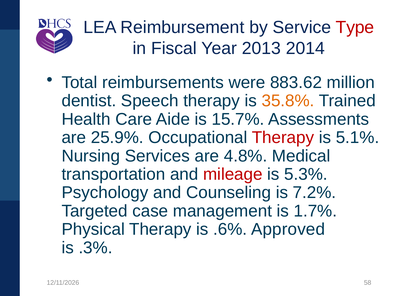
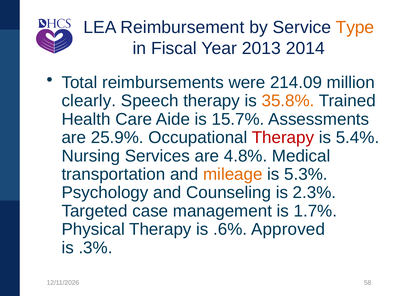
Type colour: red -> orange
883.62: 883.62 -> 214.09
dentist: dentist -> clearly
5.1%: 5.1% -> 5.4%
mileage colour: red -> orange
7.2%: 7.2% -> 2.3%
